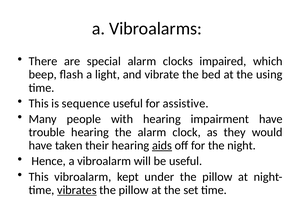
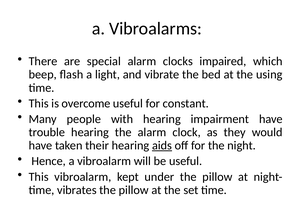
sequence: sequence -> overcome
assistive: assistive -> constant
vibrates underline: present -> none
